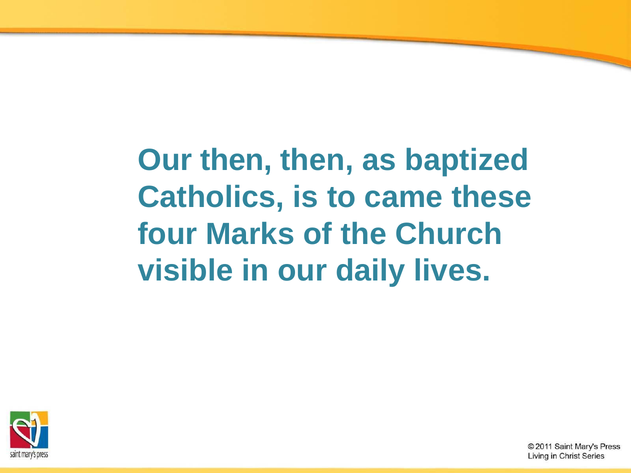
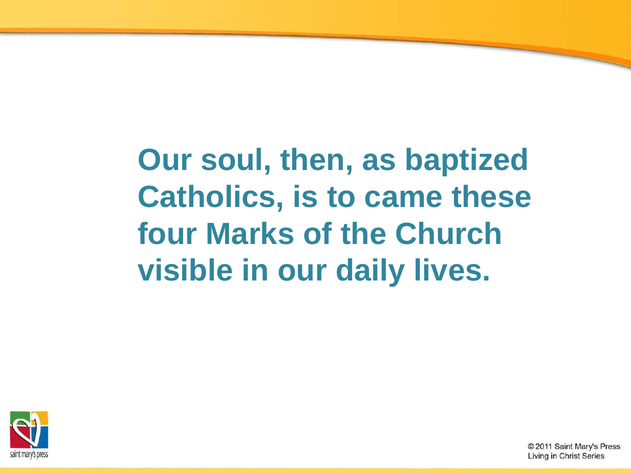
Our then: then -> soul
